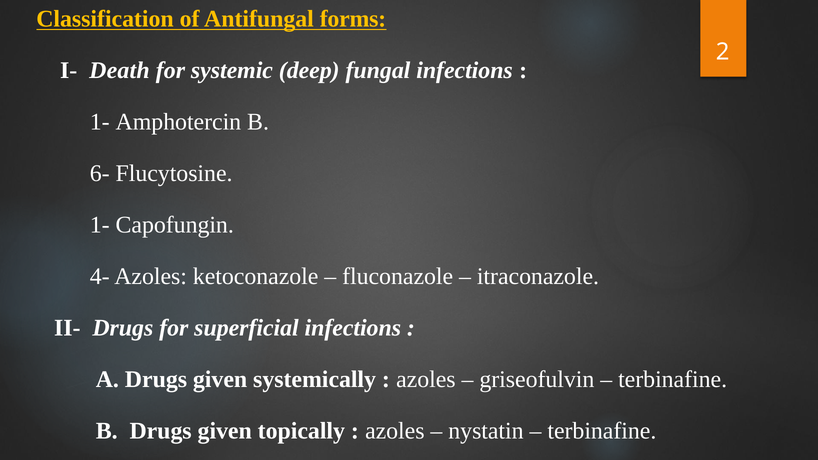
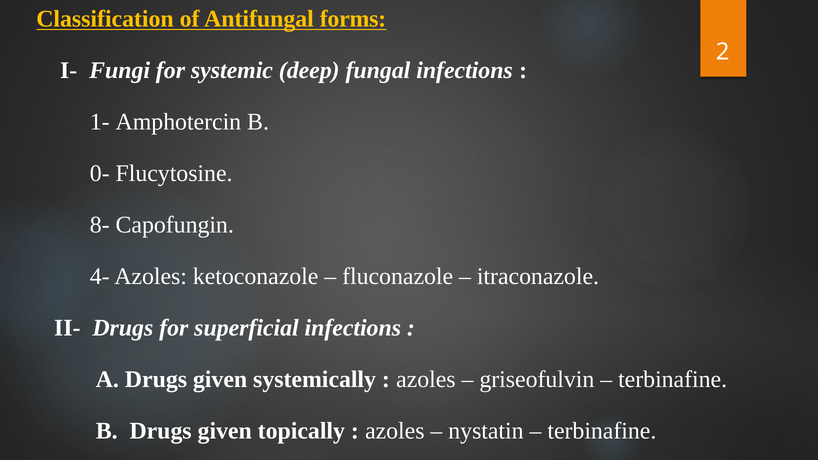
Death: Death -> Fungi
6-: 6- -> 0-
1- at (100, 225): 1- -> 8-
